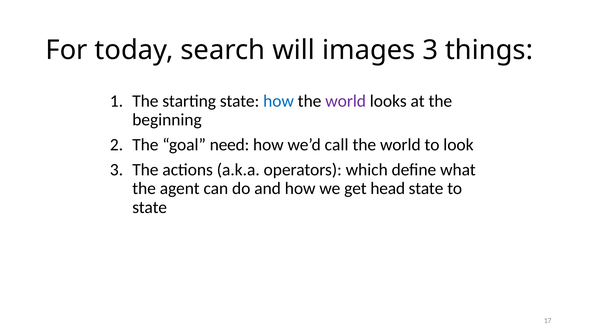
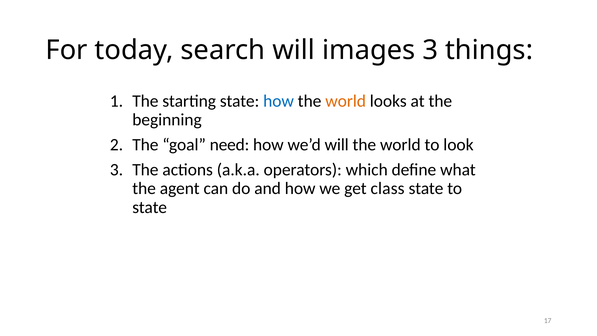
world at (346, 101) colour: purple -> orange
we’d call: call -> will
head: head -> class
